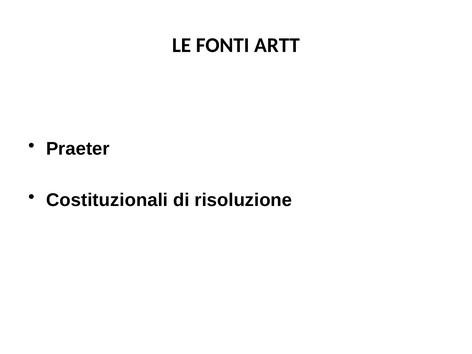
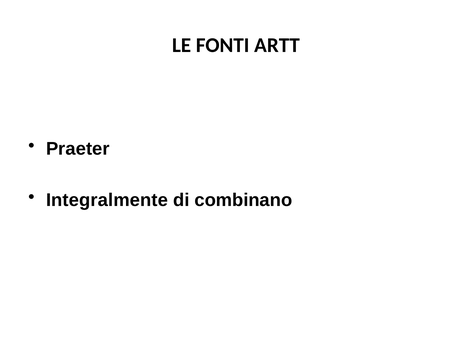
Costituzionali: Costituzionali -> Integralmente
risoluzione: risoluzione -> combinano
